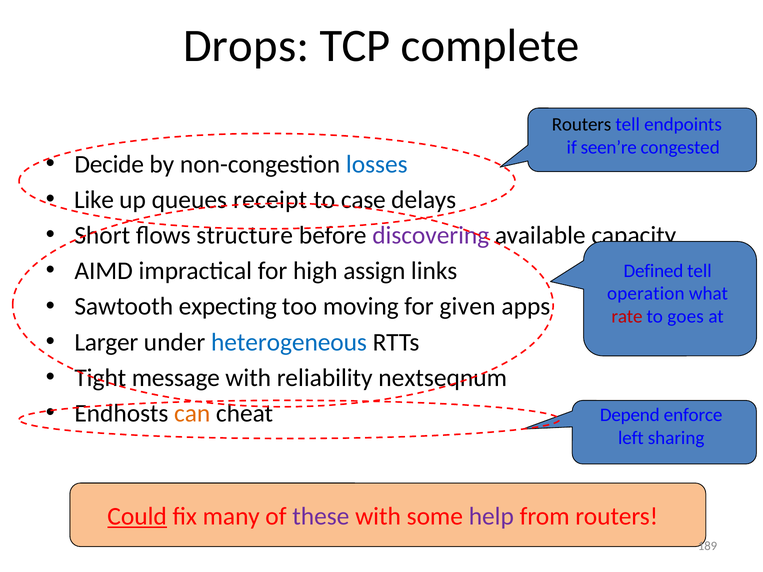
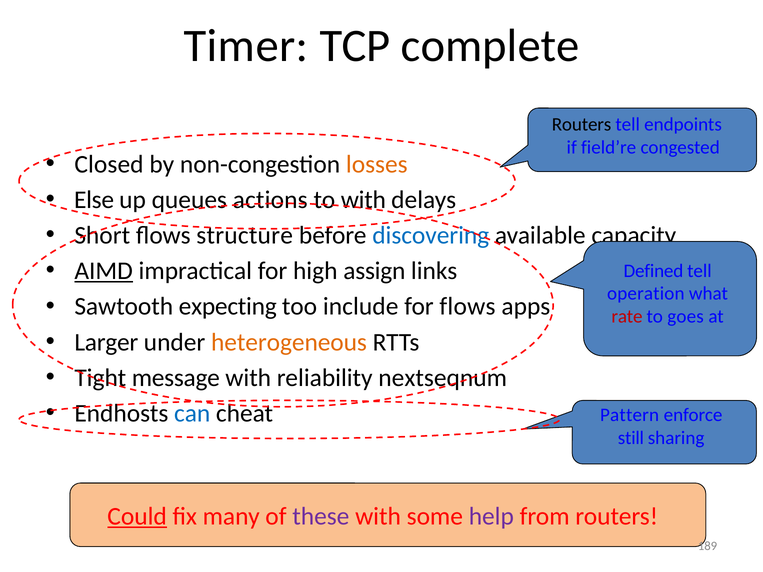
Drops: Drops -> Timer
seen’re: seen’re -> field’re
Decide: Decide -> Closed
losses colour: blue -> orange
Like: Like -> Else
receipt: receipt -> actions
to case: case -> with
discovering colour: purple -> blue
AIMD underline: none -> present
moving: moving -> include
for given: given -> flows
heterogeneous colour: blue -> orange
can colour: orange -> blue
Depend: Depend -> Pattern
left: left -> still
